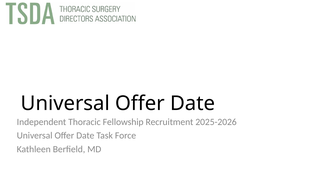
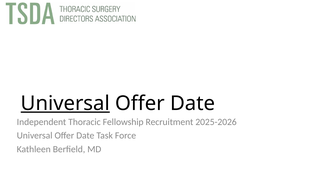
Universal at (65, 103) underline: none -> present
